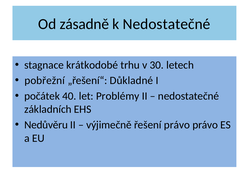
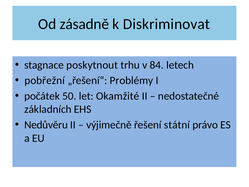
k Nedostatečné: Nedostatečné -> Diskriminovat
krátkodobé: krátkodobé -> poskytnout
30: 30 -> 84
Důkladné: Důkladné -> Problémy
40: 40 -> 50
Problémy: Problémy -> Okamžité
řešení právo: právo -> státní
